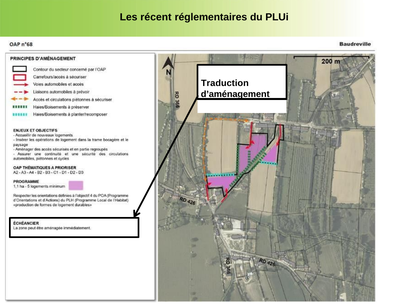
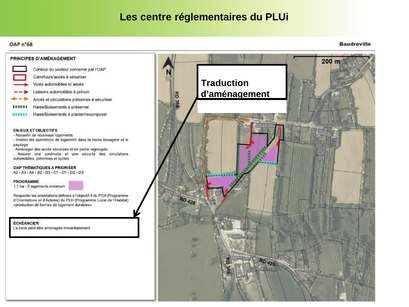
récent: récent -> centre
